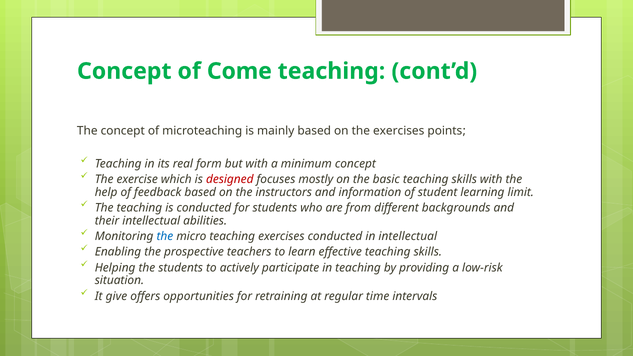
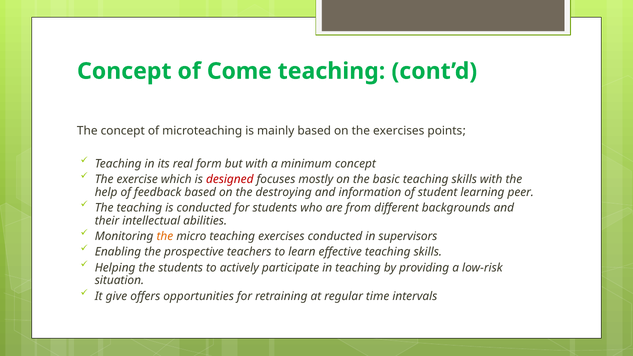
instructors: instructors -> destroying
limit: limit -> peer
the at (165, 236) colour: blue -> orange
in intellectual: intellectual -> supervisors
